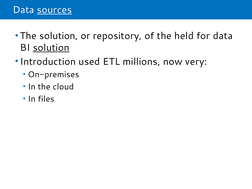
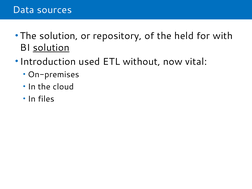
sources underline: present -> none
for data: data -> with
millions: millions -> without
very: very -> vital
